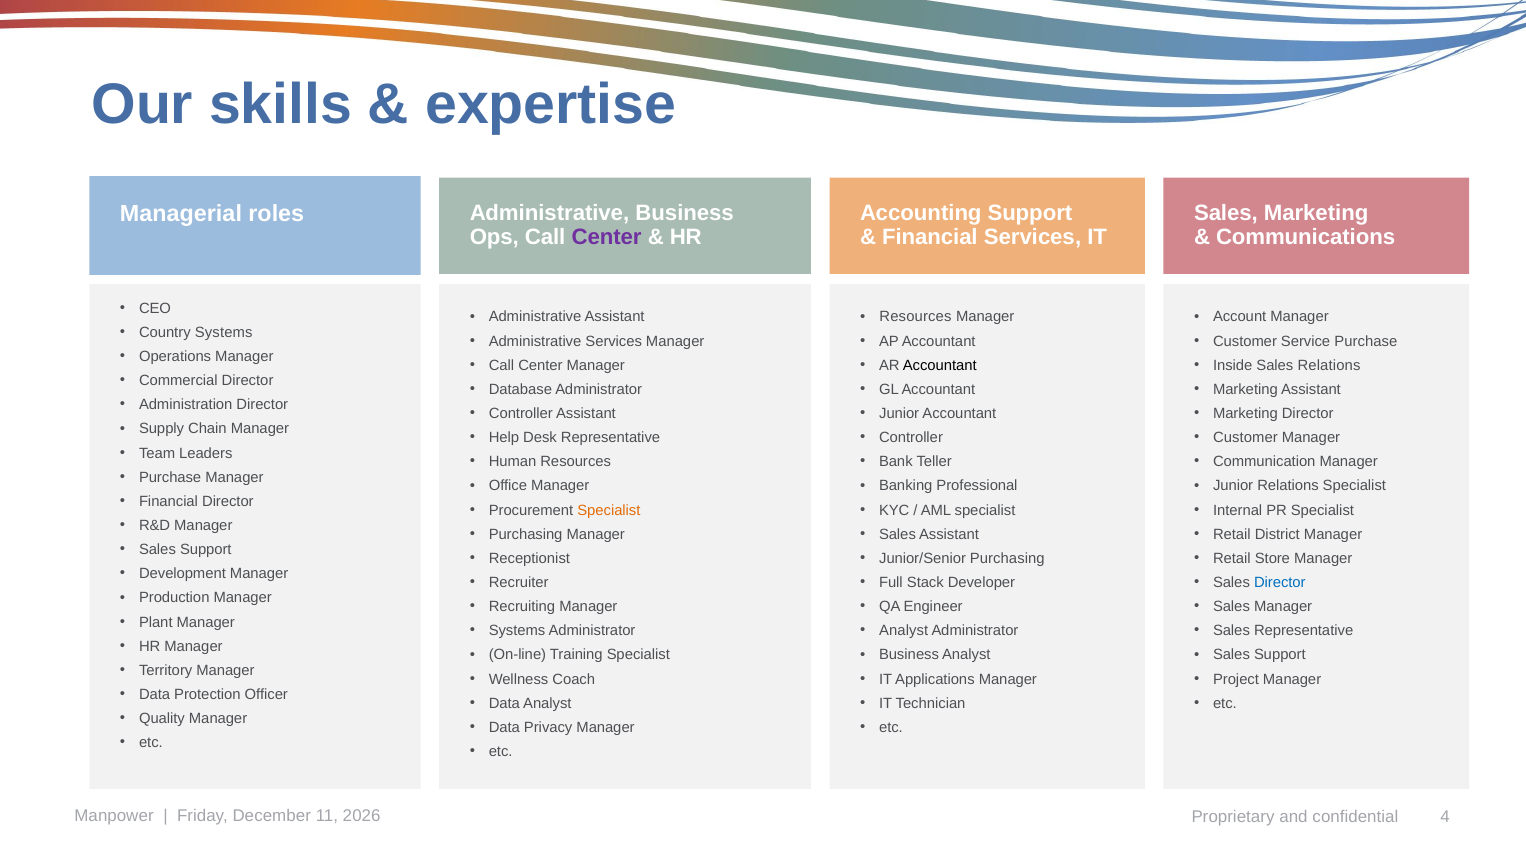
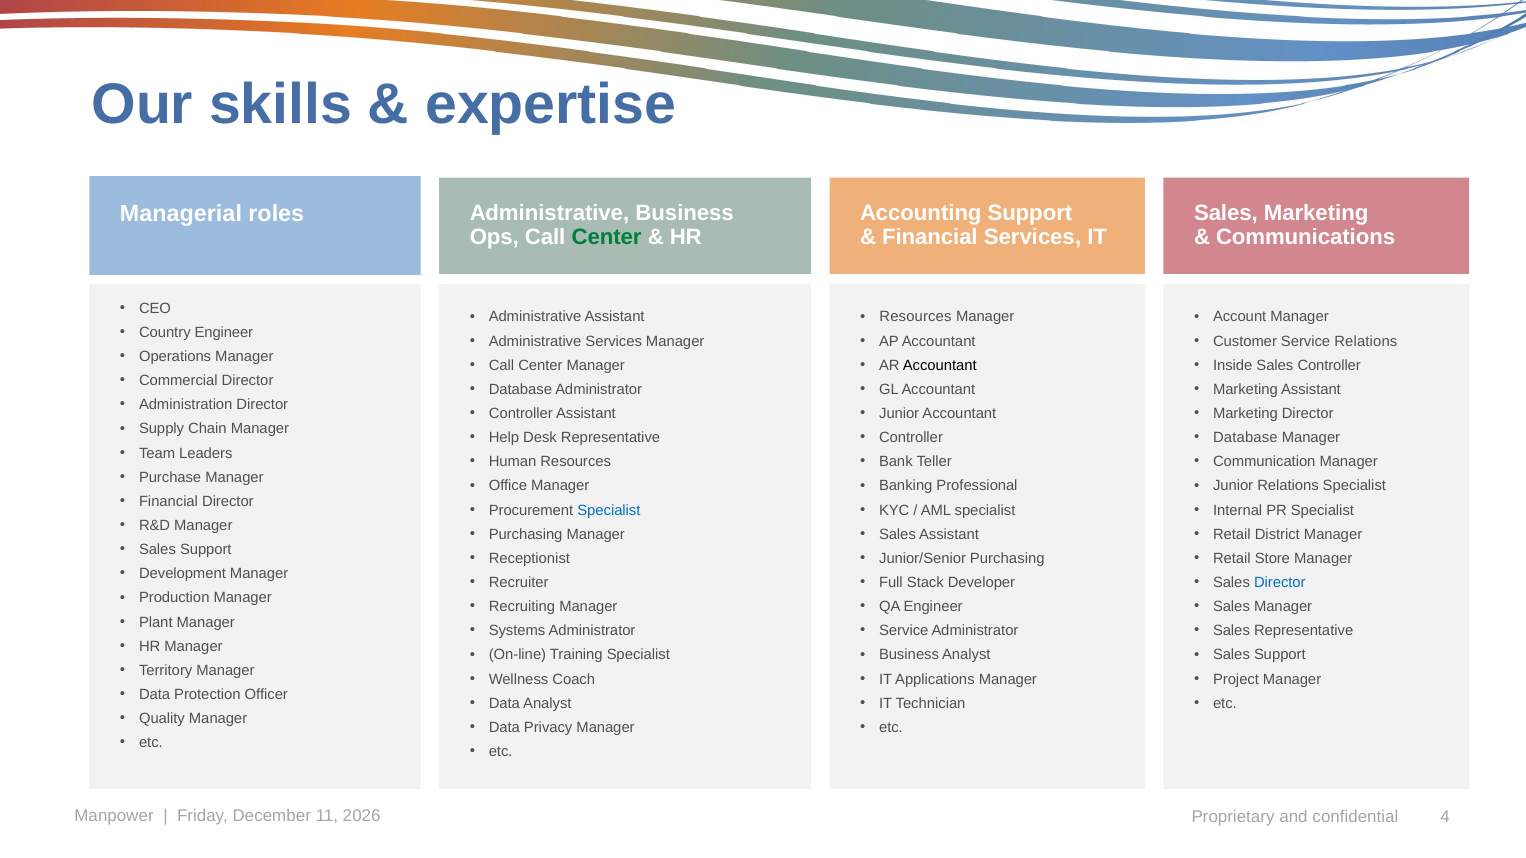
Center at (607, 238) colour: purple -> green
Country Systems: Systems -> Engineer
Service Purchase: Purchase -> Relations
Sales Relations: Relations -> Controller
Customer at (1245, 438): Customer -> Database
Specialist at (609, 510) colour: orange -> blue
Analyst at (904, 631): Analyst -> Service
